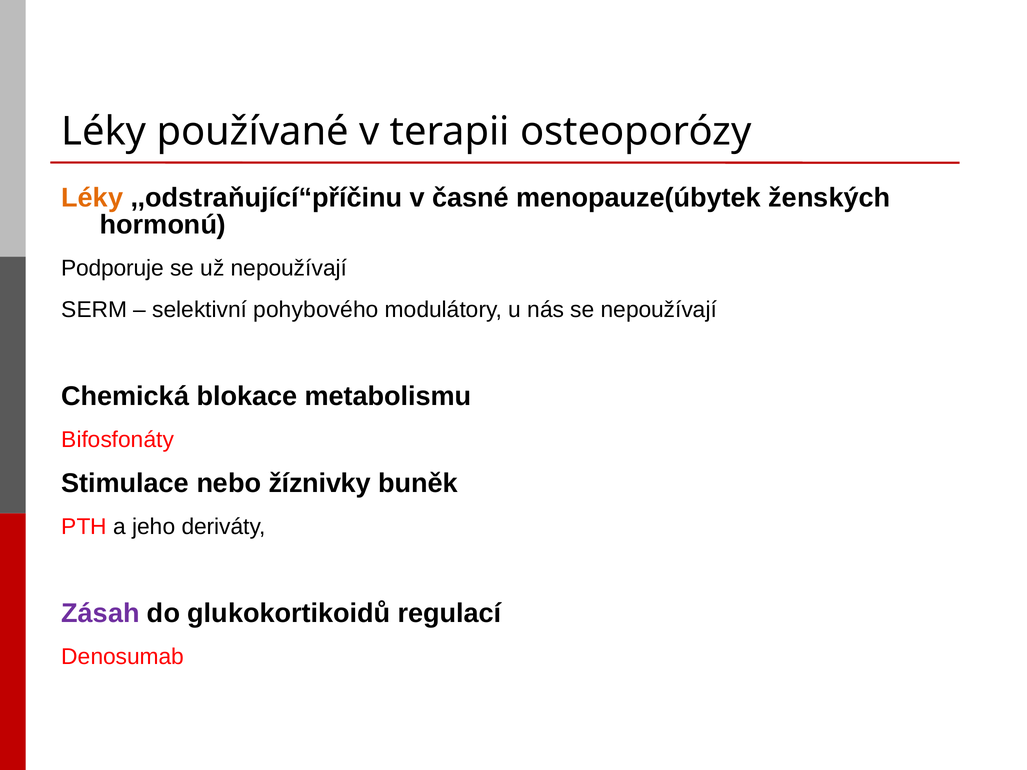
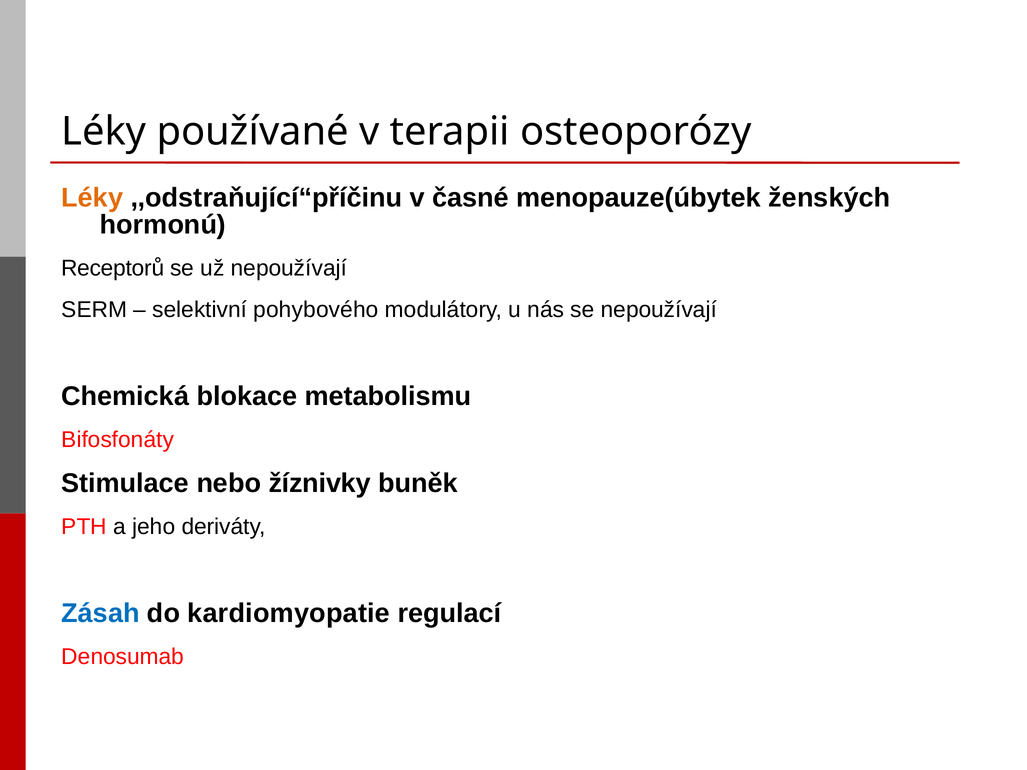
Podporuje: Podporuje -> Receptorů
Zásah colour: purple -> blue
glukokortikoidů: glukokortikoidů -> kardiomyopatie
